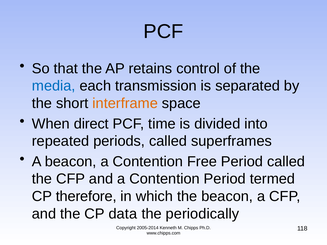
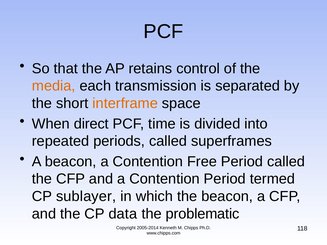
media colour: blue -> orange
therefore: therefore -> sublayer
periodically: periodically -> problematic
